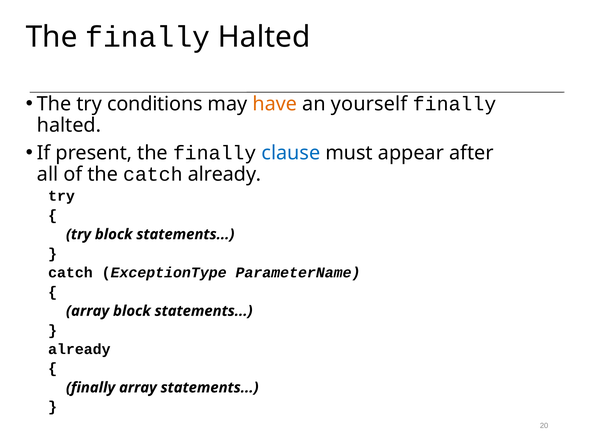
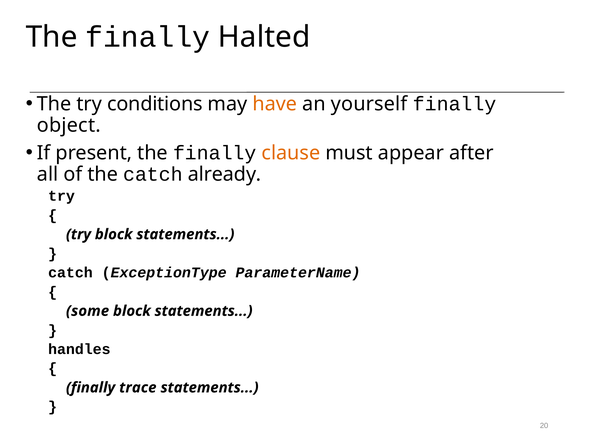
halted at (69, 125): halted -> object
clause colour: blue -> orange
array at (88, 311): array -> some
already at (79, 349): already -> handles
finally array: array -> trace
